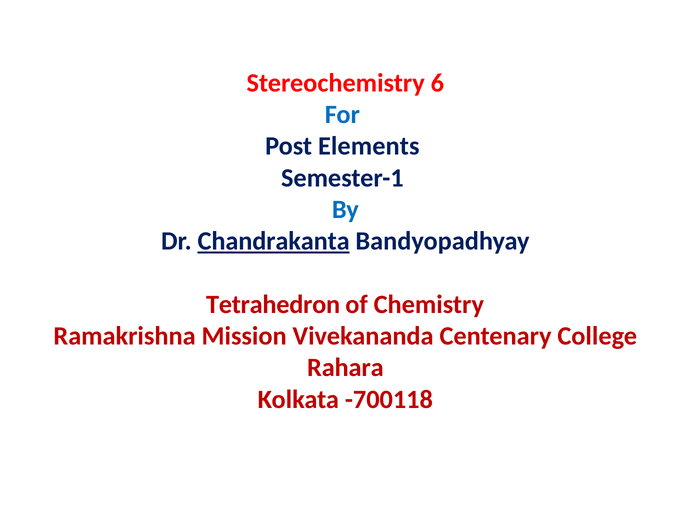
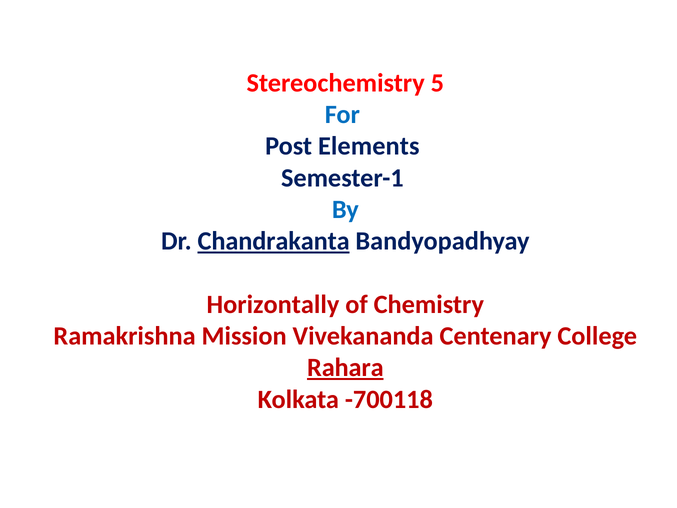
6: 6 -> 5
Tetrahedron: Tetrahedron -> Horizontally
Rahara underline: none -> present
